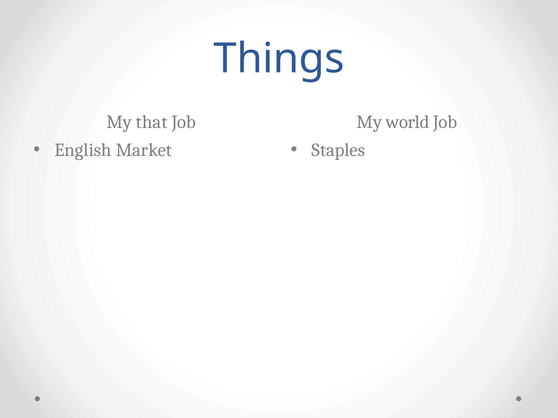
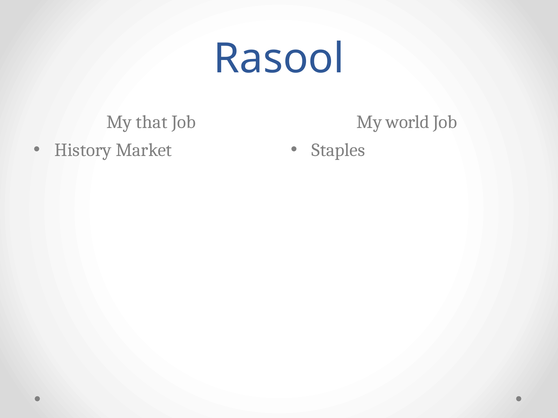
Things: Things -> Rasool
English: English -> History
